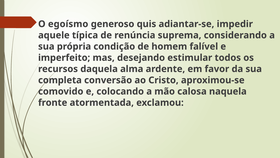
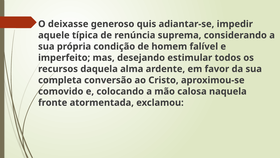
egoísmo: egoísmo -> deixasse
